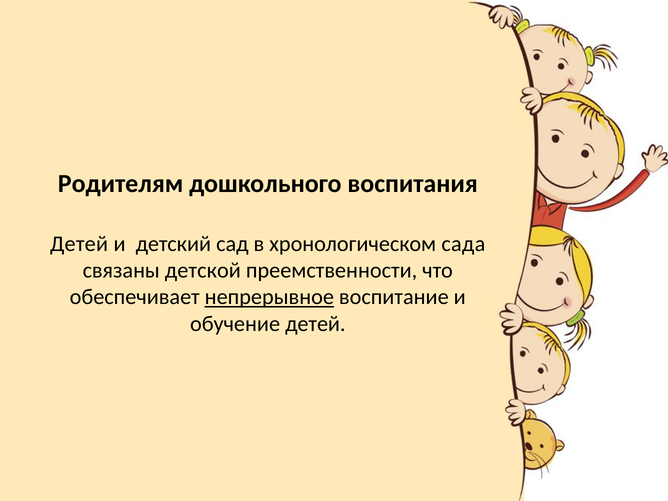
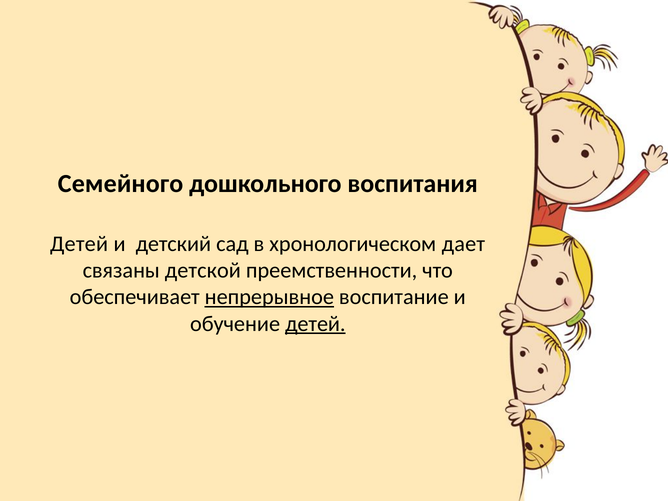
Родителям: Родителям -> Семейного
сада: сада -> дает
детей at (315, 324) underline: none -> present
